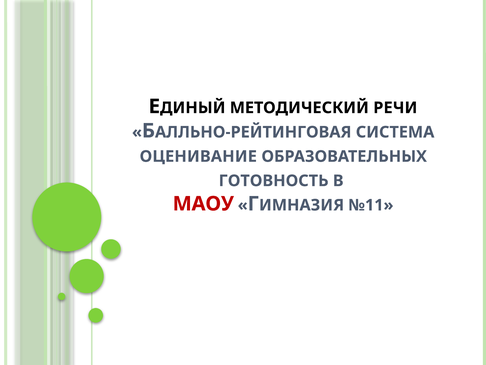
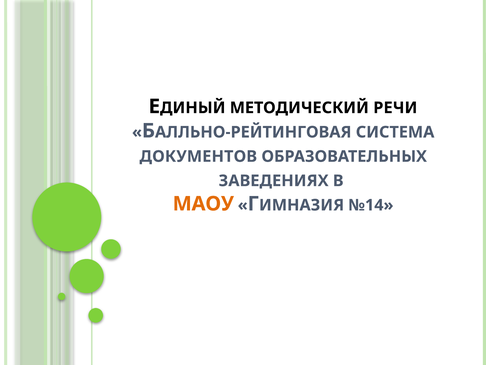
ОЦЕНИВАНИЕ: ОЦЕНИВАНИЕ -> ДОКУМЕНТОВ
ГОТОВНОСТЬ: ГОТОВНОСТЬ -> ЗАВЕДЕНИЯХ
МАОУ colour: red -> orange
№11: №11 -> №14
